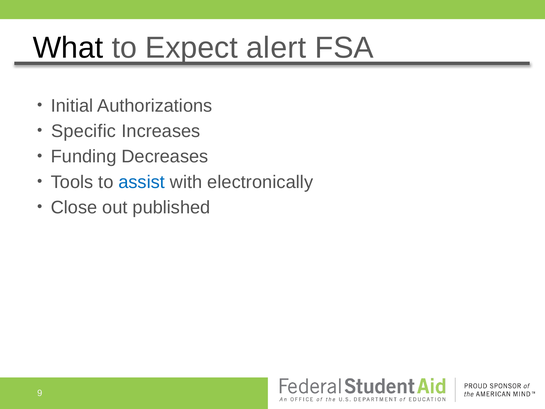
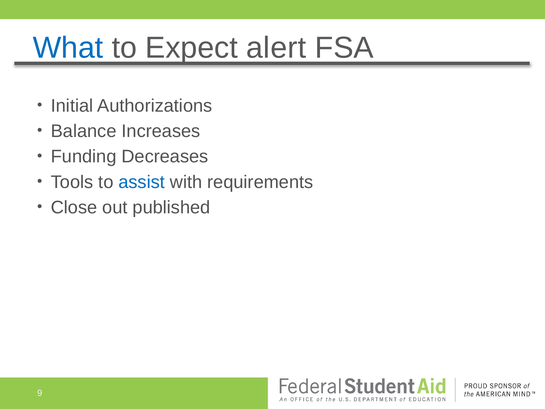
What colour: black -> blue
Specific: Specific -> Balance
electronically: electronically -> requirements
